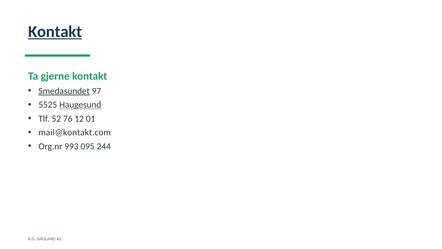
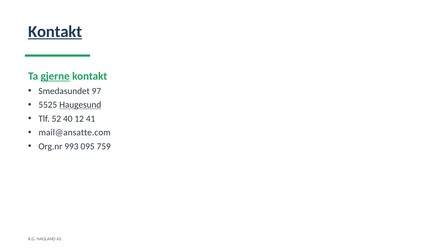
gjerne underline: none -> present
Smedasundet underline: present -> none
76: 76 -> 40
01: 01 -> 41
mail@kontakt.com: mail@kontakt.com -> mail@ansatte.com
244: 244 -> 759
